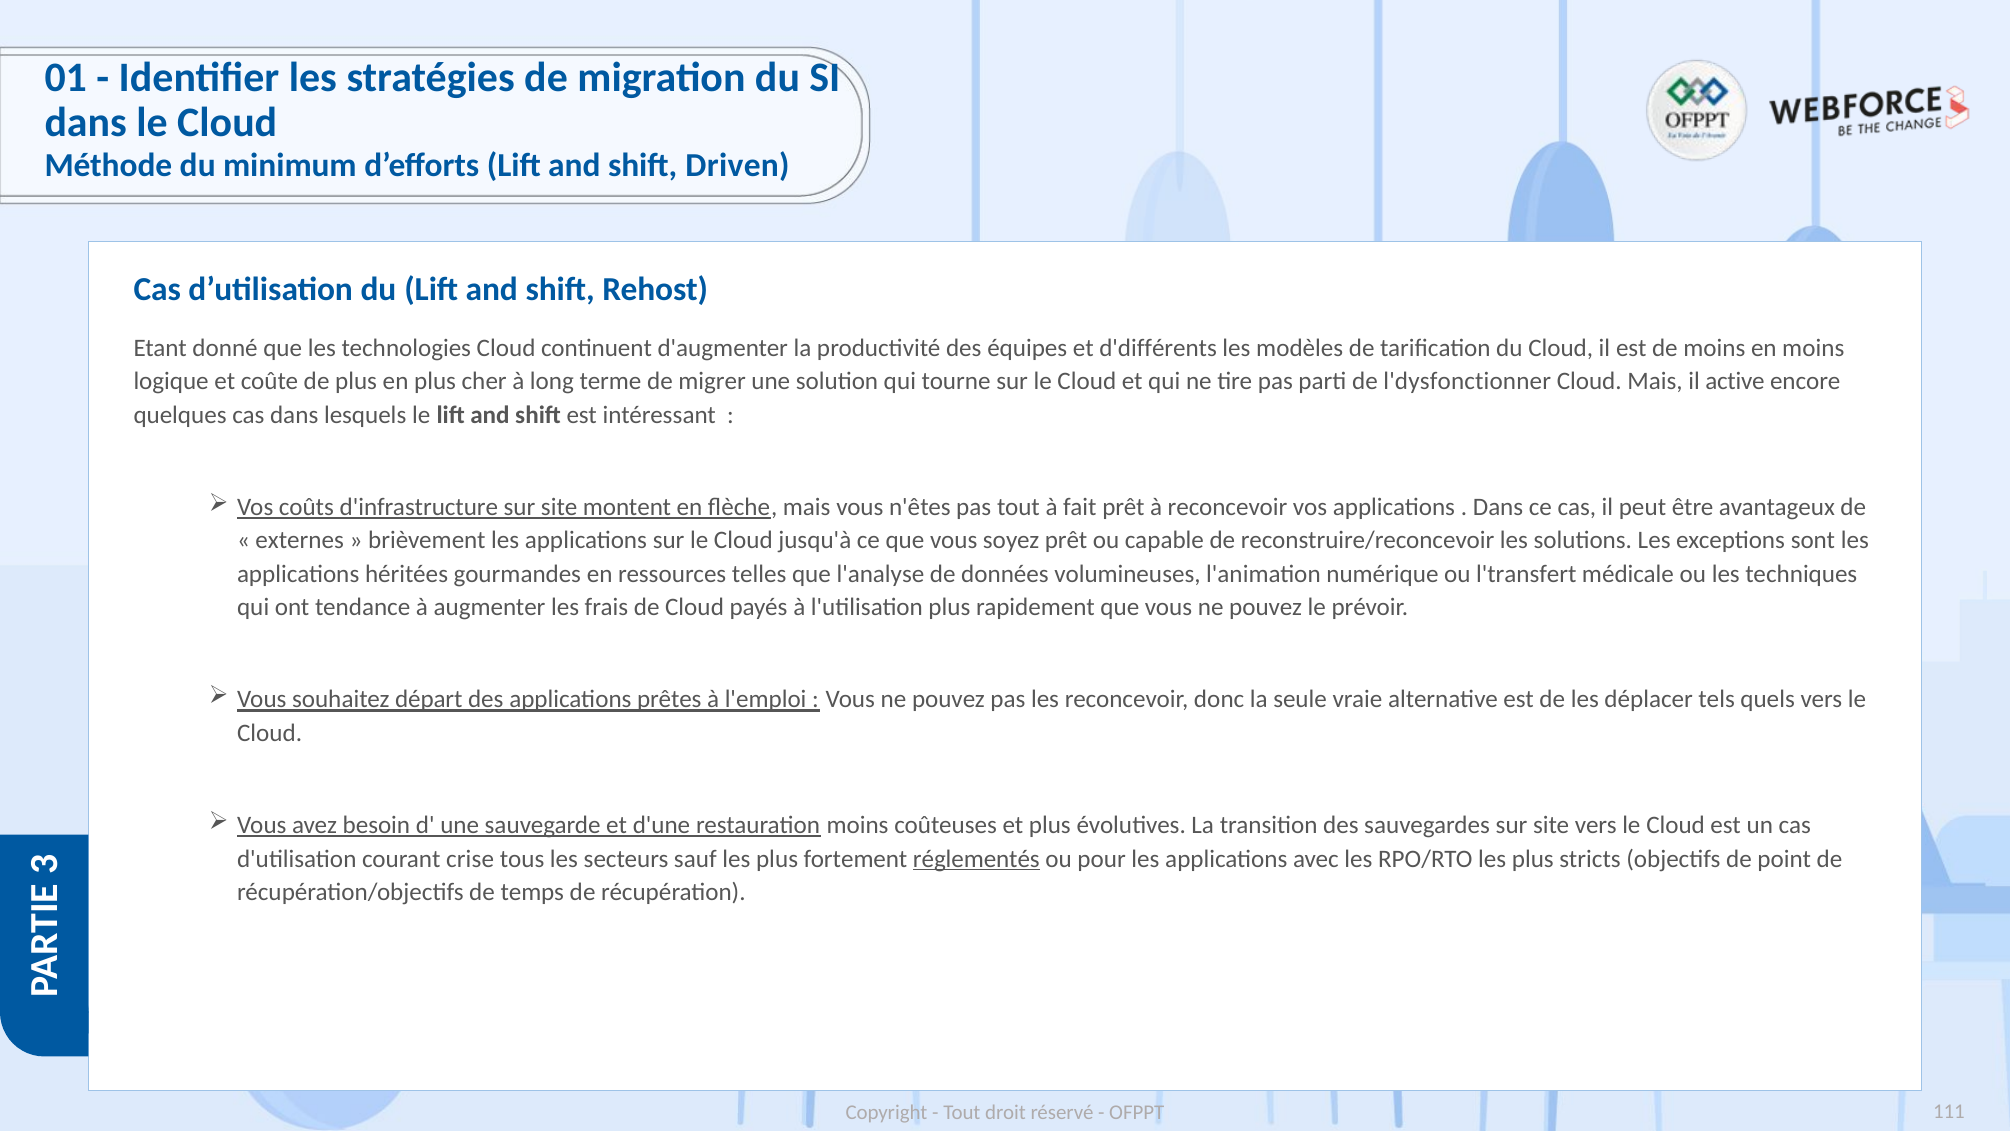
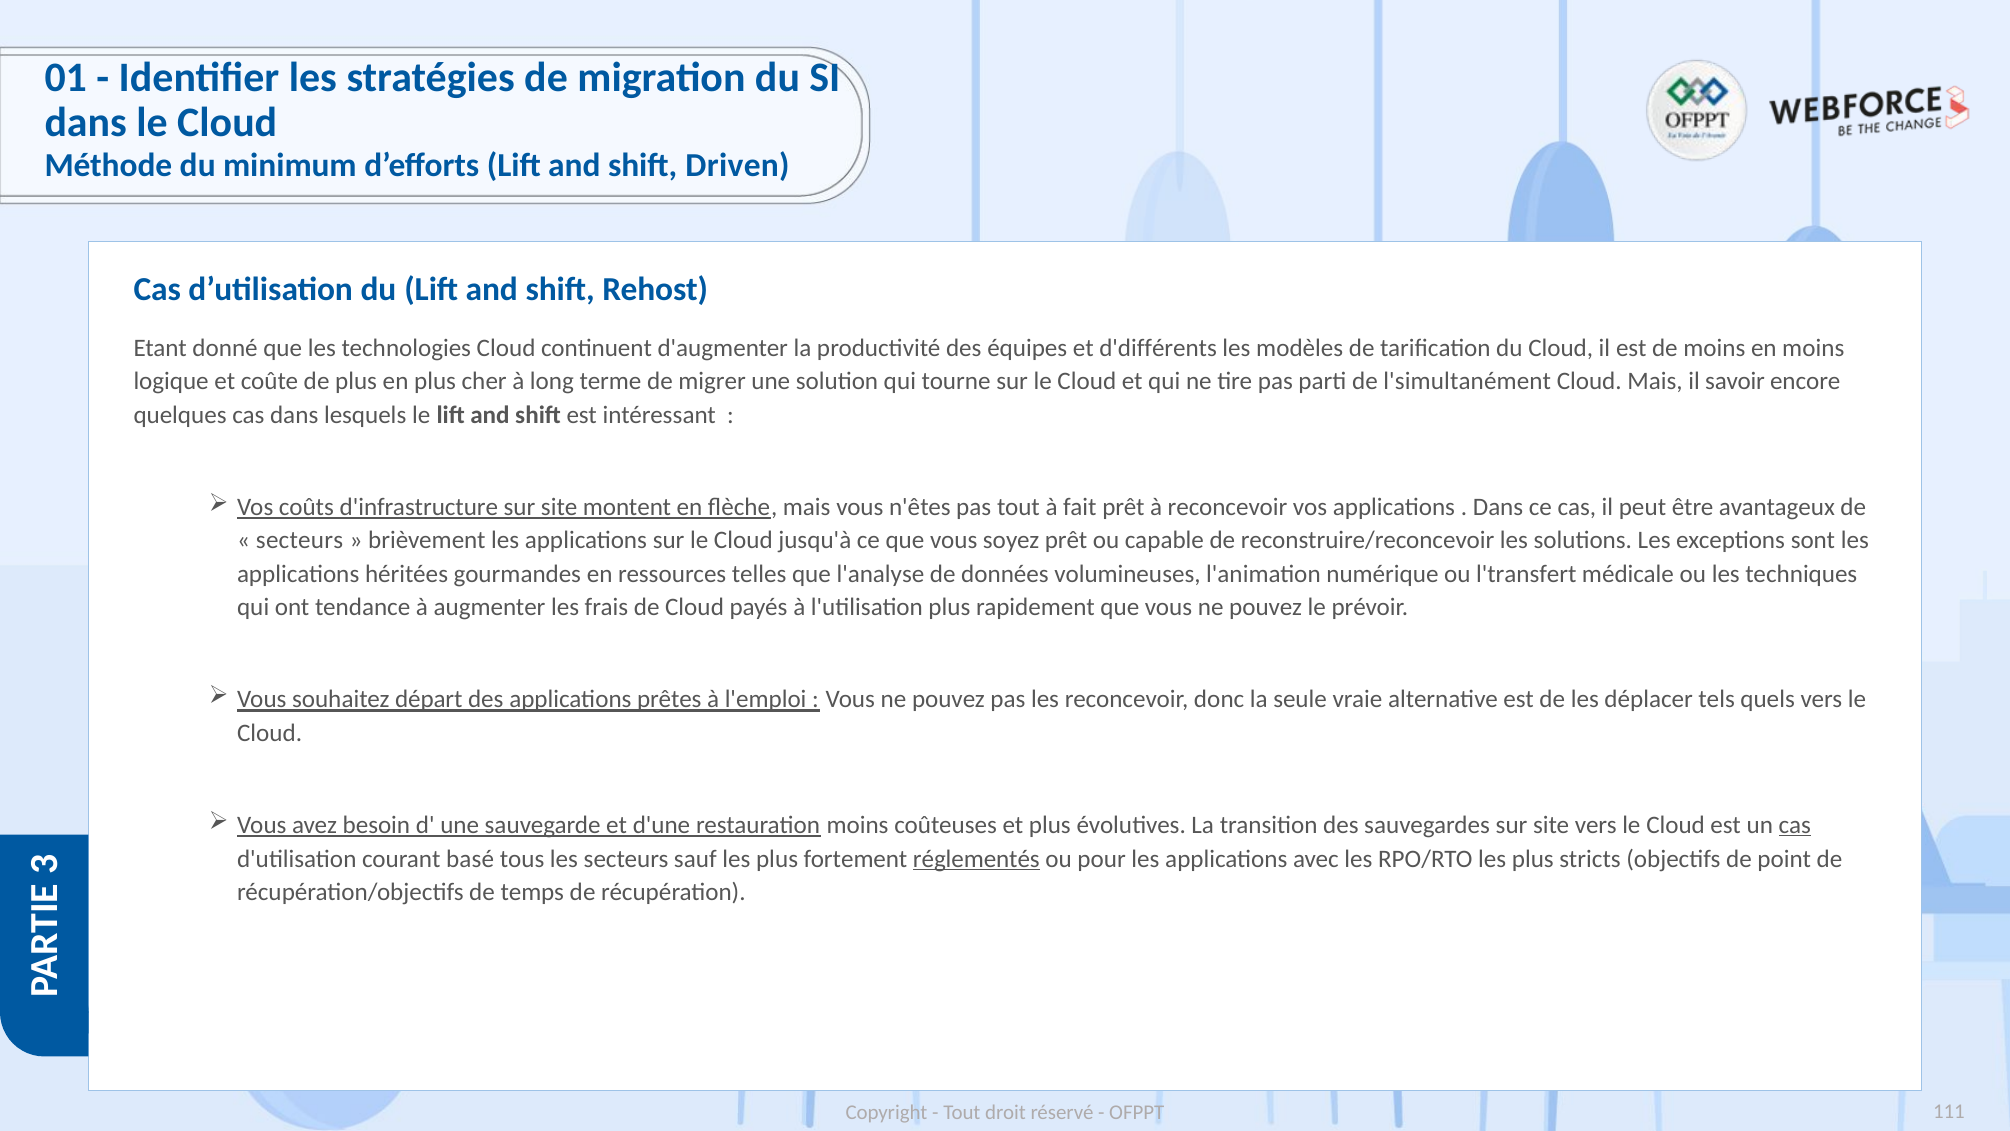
l'dysfonctionner: l'dysfonctionner -> l'simultanément
active: active -> savoir
externes at (300, 540): externes -> secteurs
cas at (1795, 825) underline: none -> present
crise: crise -> basé
